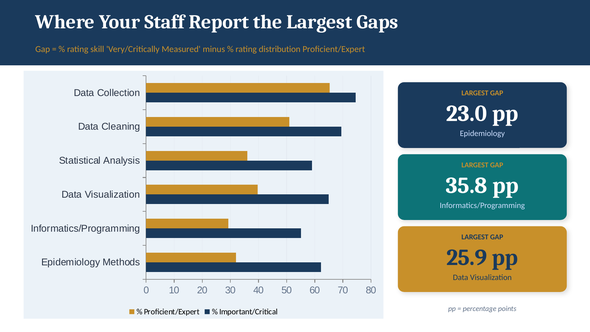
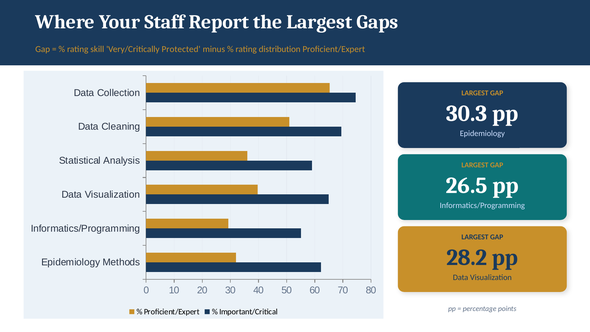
Measured: Measured -> Protected
23.0: 23.0 -> 30.3
35.8: 35.8 -> 26.5
25.9: 25.9 -> 28.2
